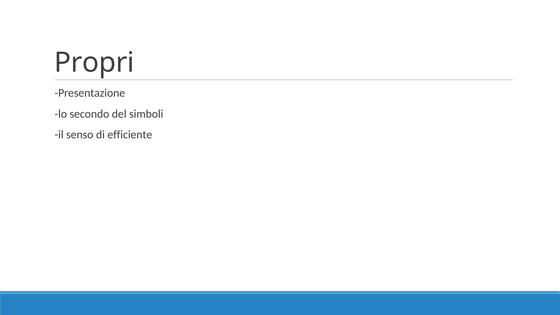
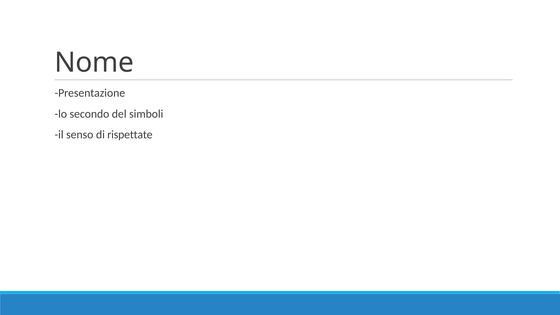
Propri: Propri -> Nome
efficiente: efficiente -> rispettate
